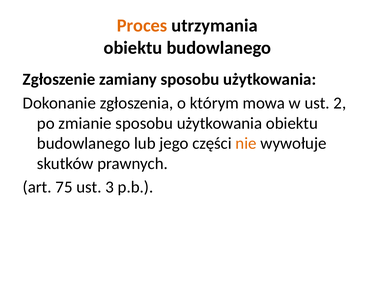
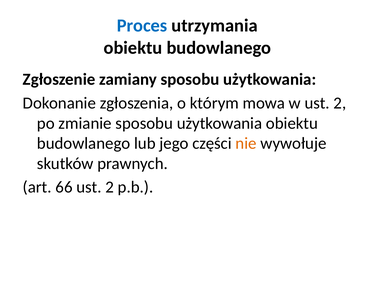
Proces colour: orange -> blue
75: 75 -> 66
3 at (110, 187): 3 -> 2
